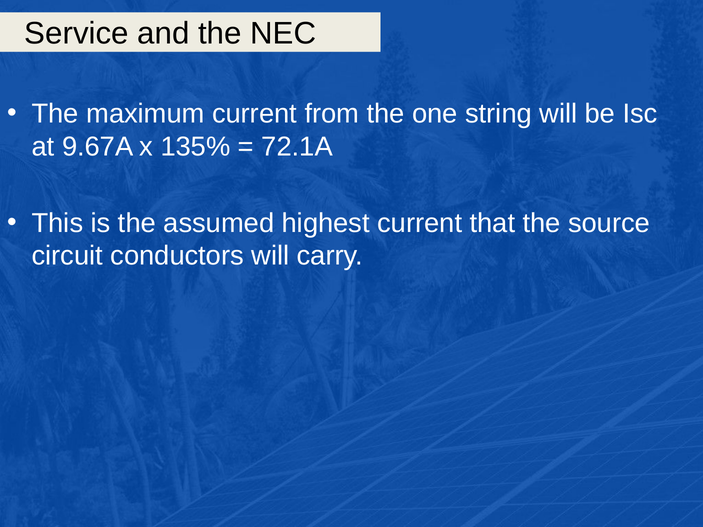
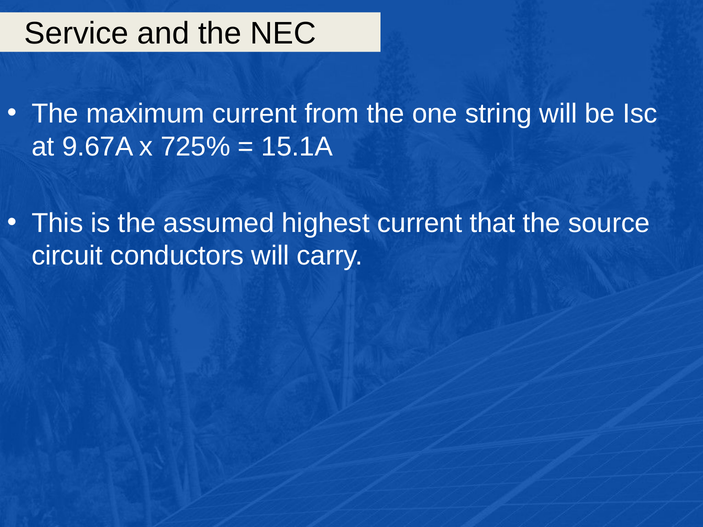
135%: 135% -> 725%
72.1A: 72.1A -> 15.1A
